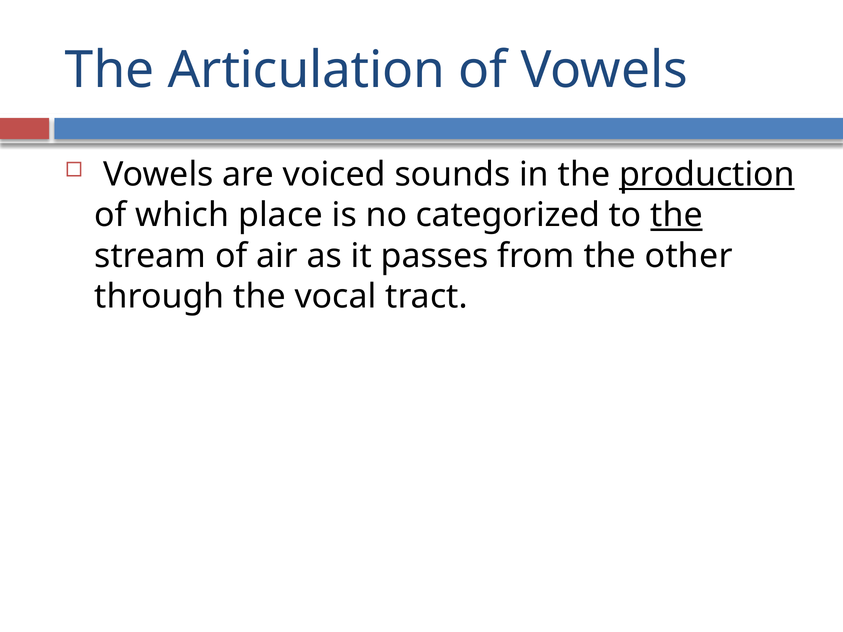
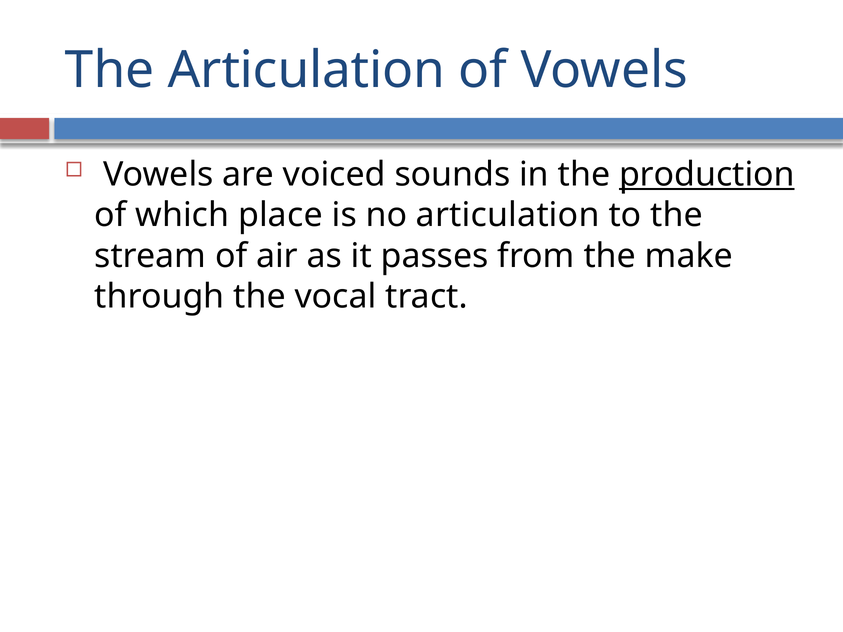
no categorized: categorized -> articulation
the at (677, 215) underline: present -> none
other: other -> make
